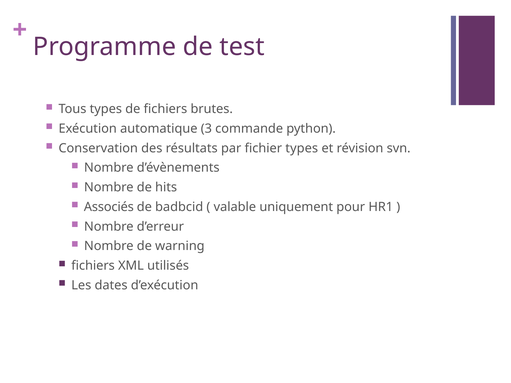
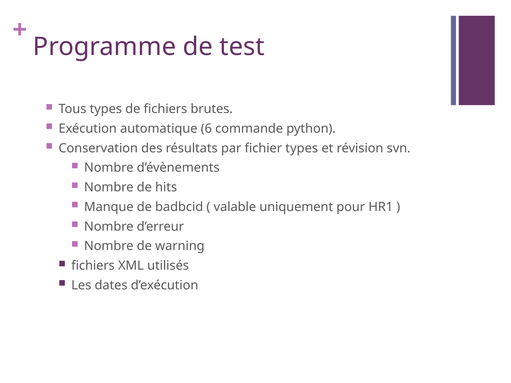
3: 3 -> 6
Associés: Associés -> Manque
